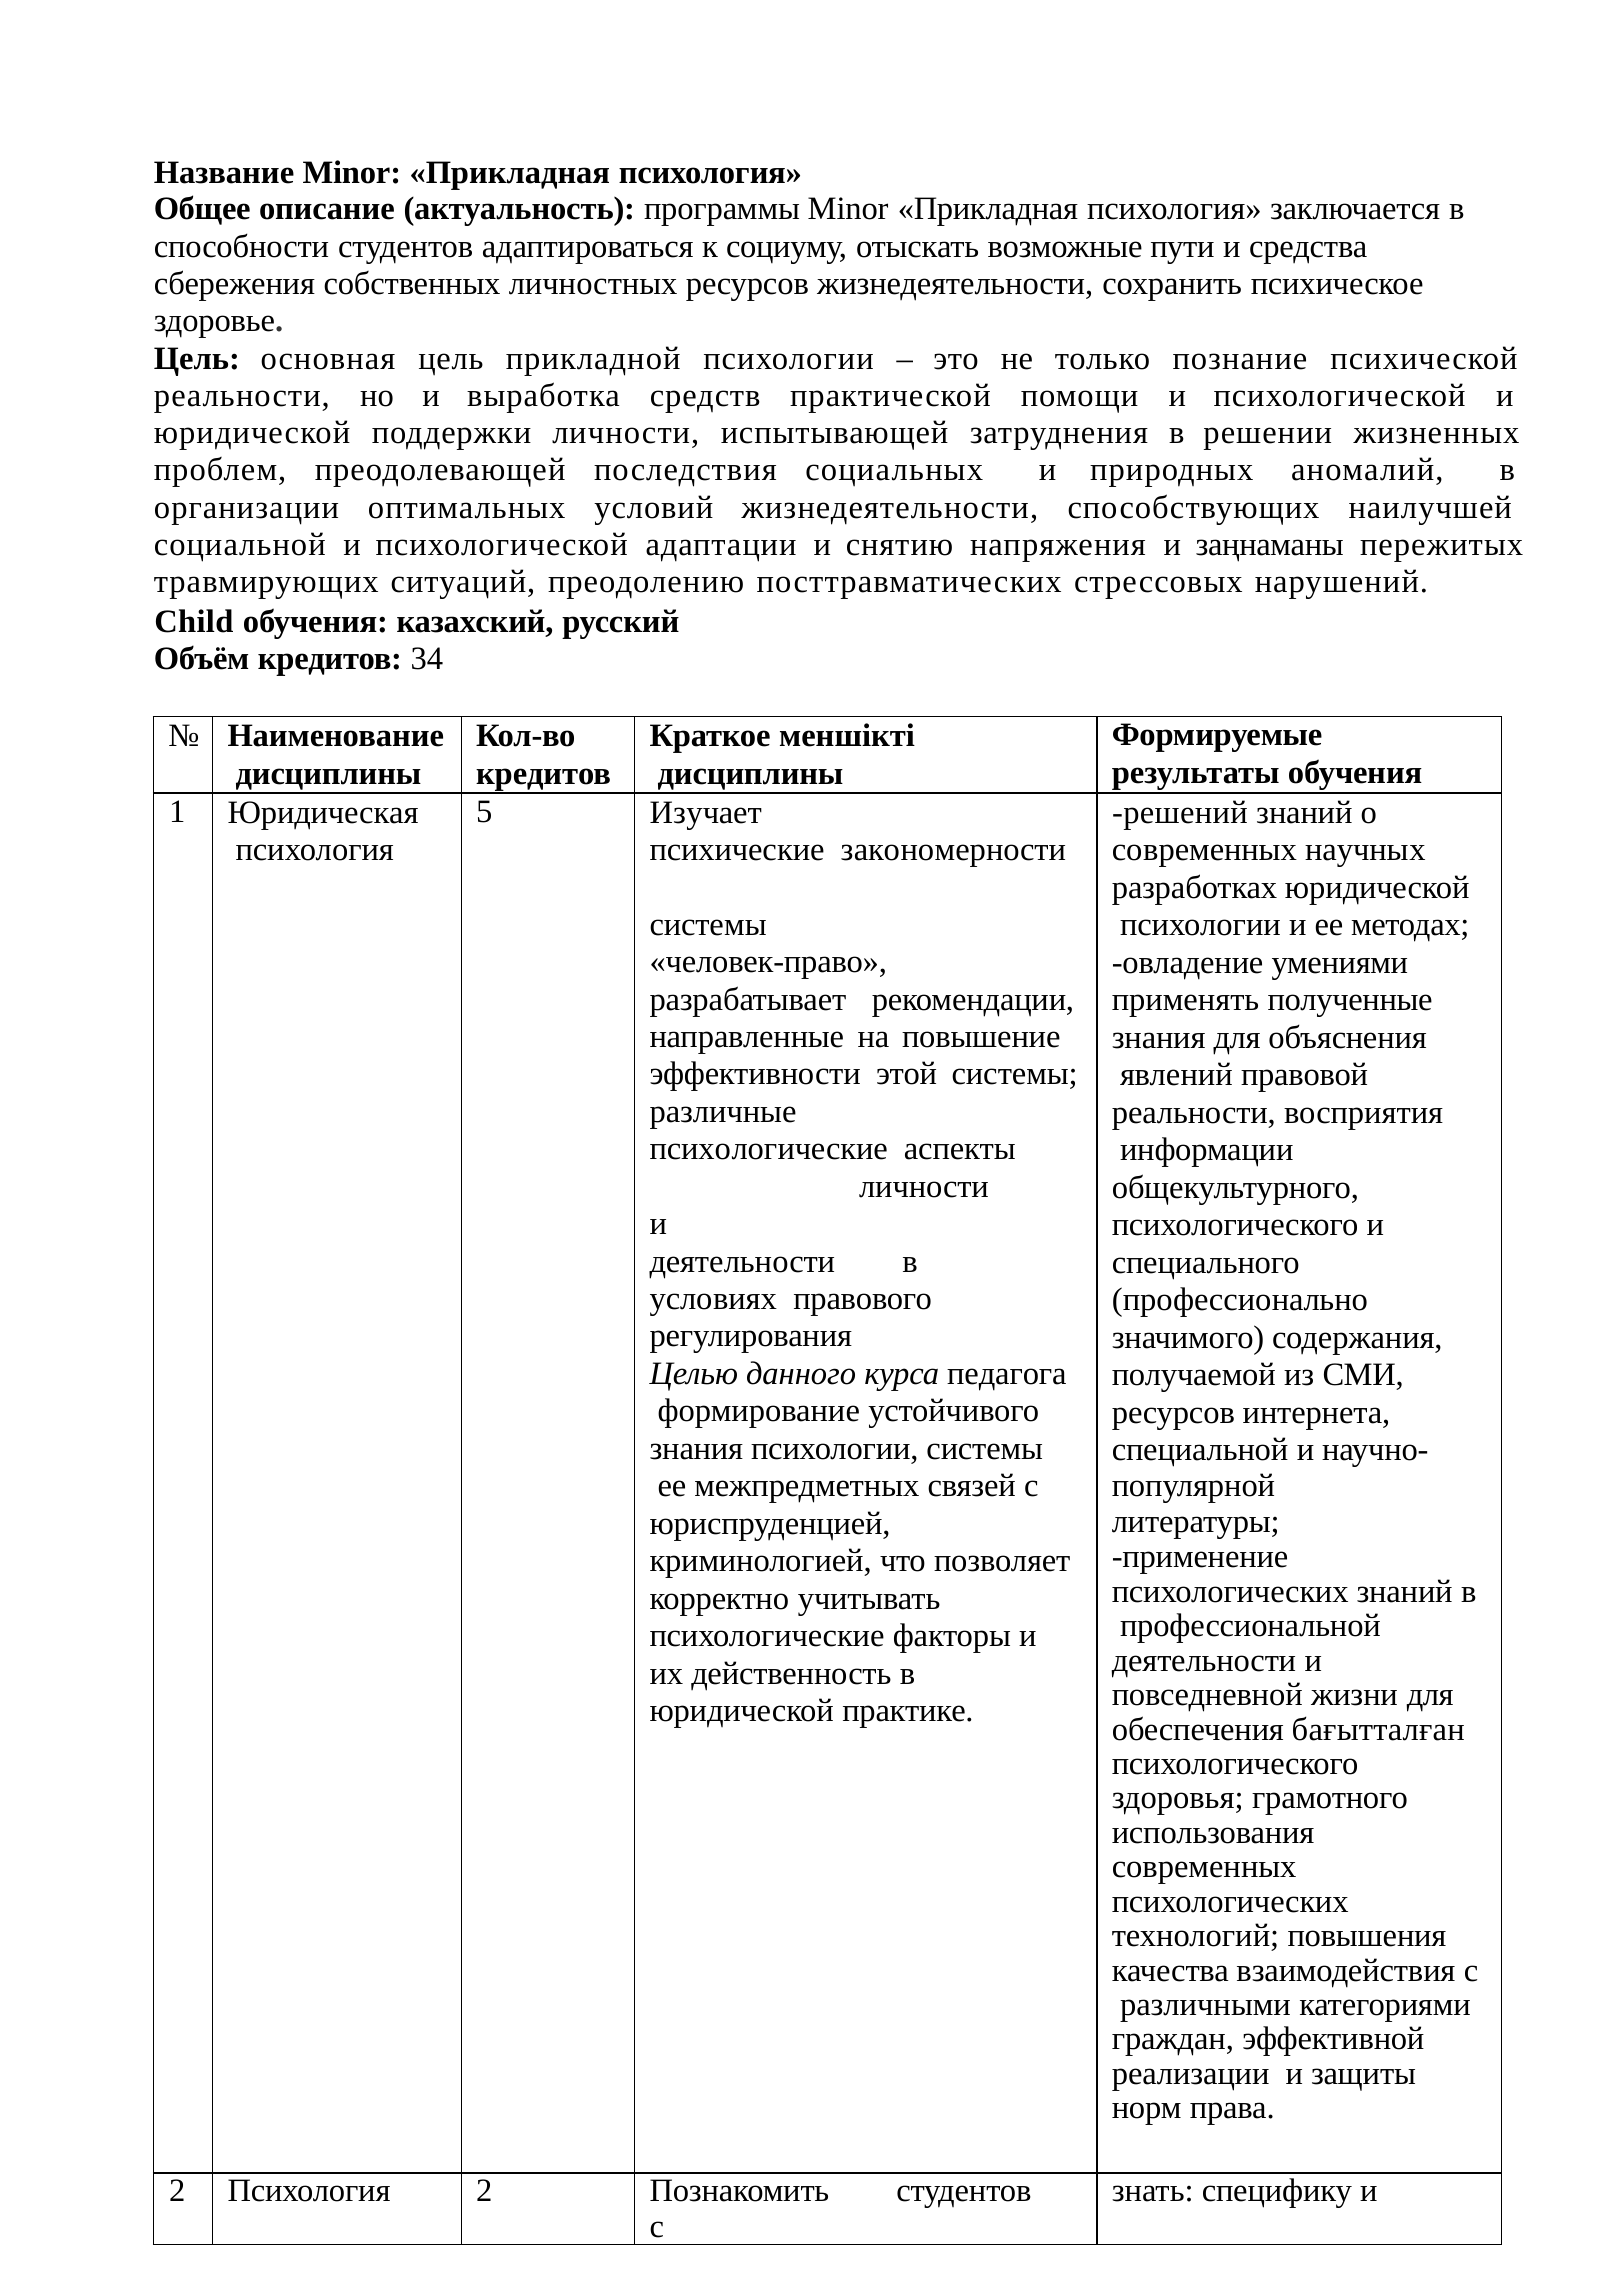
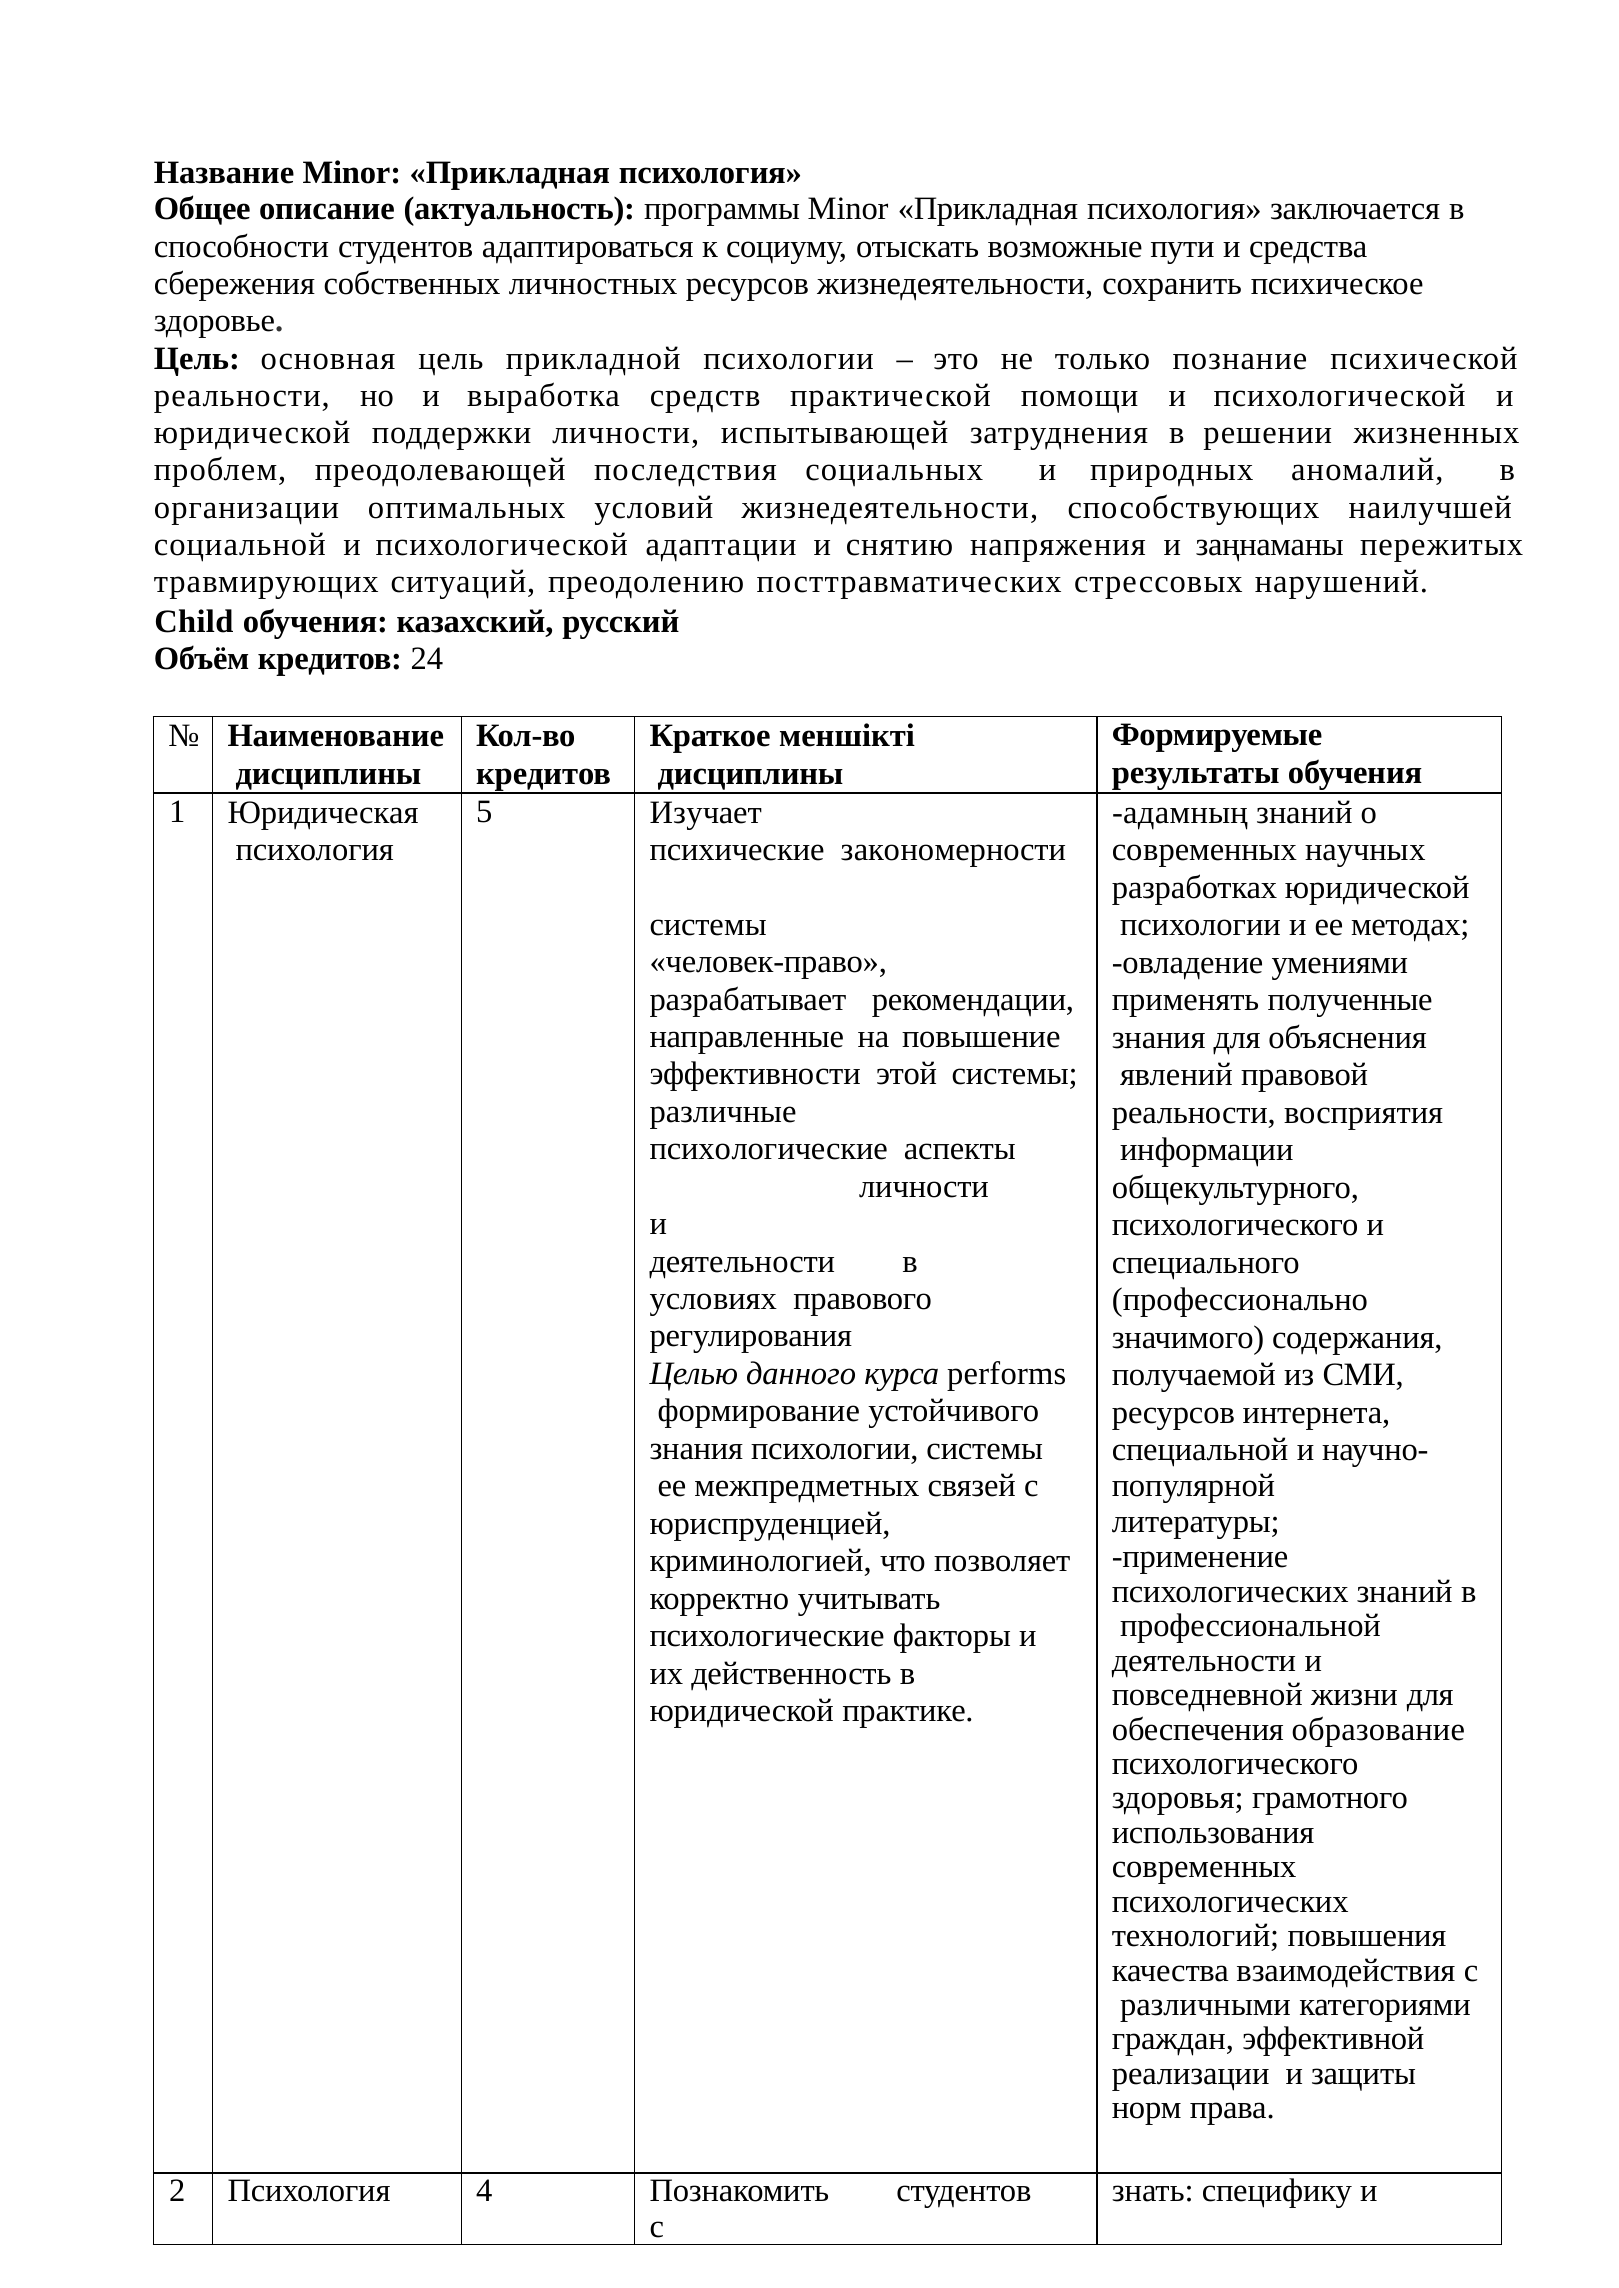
34: 34 -> 24
решений: решений -> адамның
педагога: педагога -> performs
бағытталған: бағытталған -> образование
Психология 2: 2 -> 4
